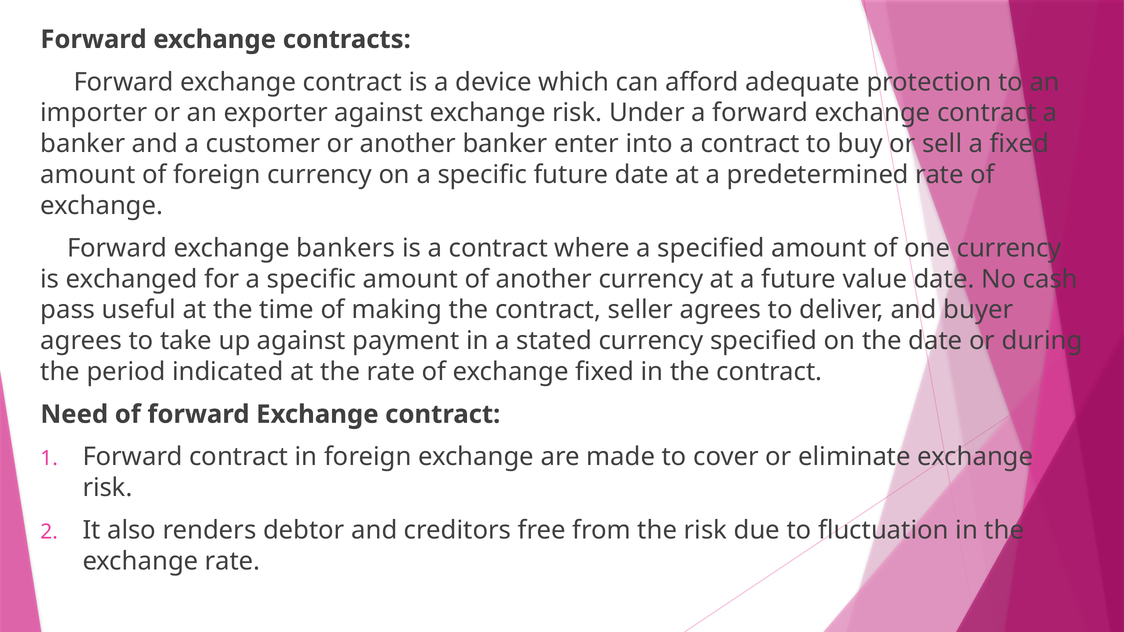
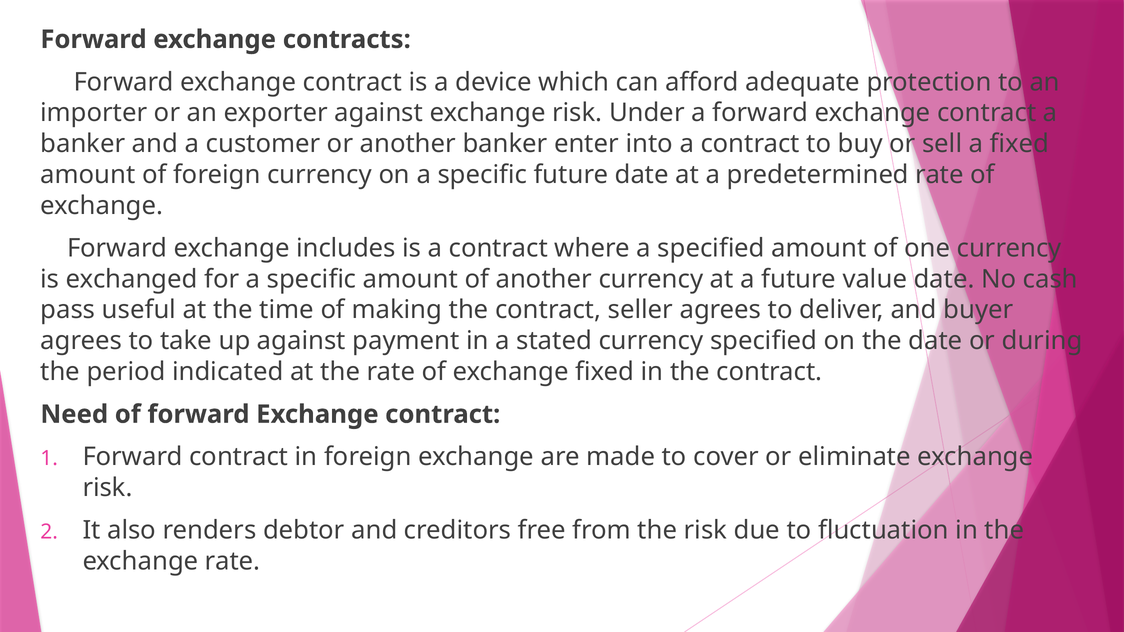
bankers: bankers -> includes
